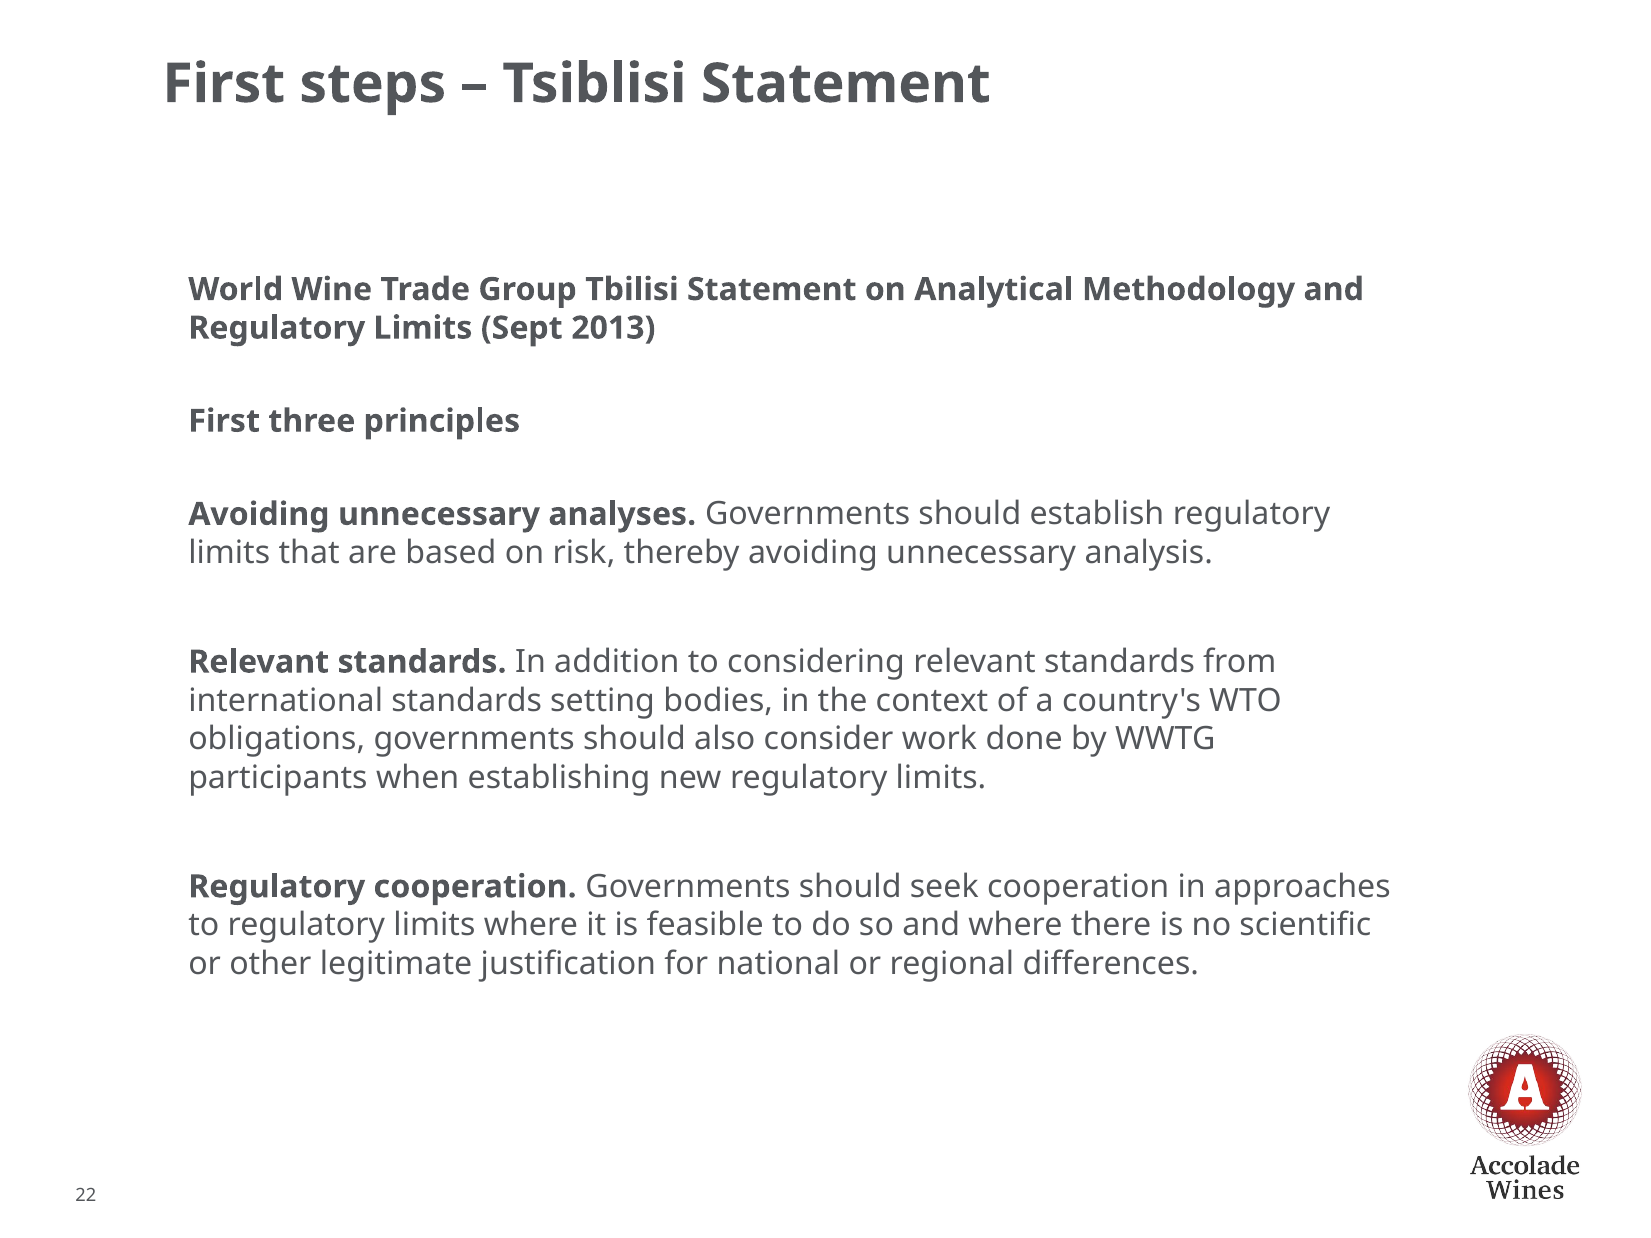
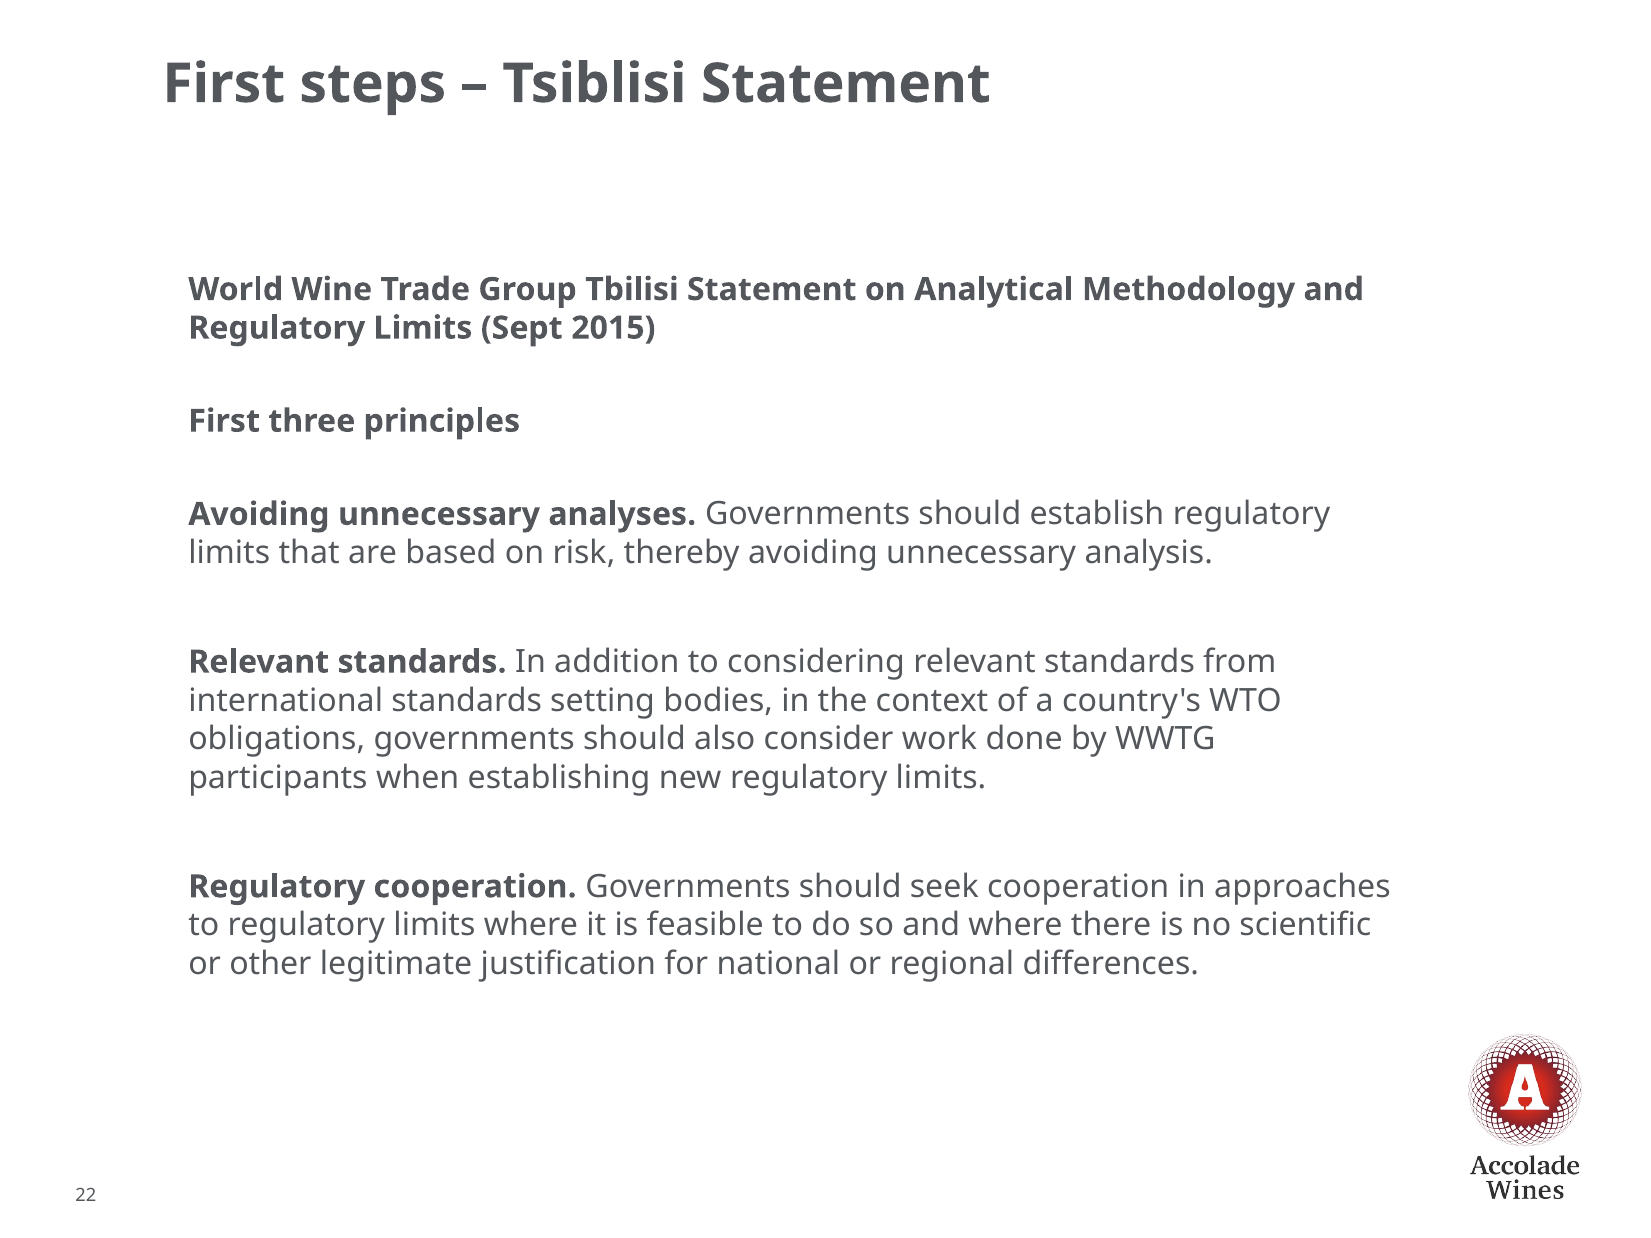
2013: 2013 -> 2015
